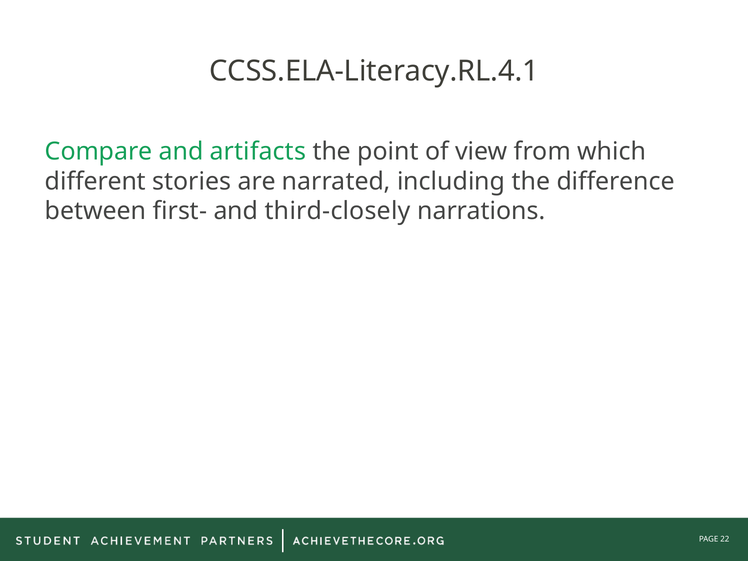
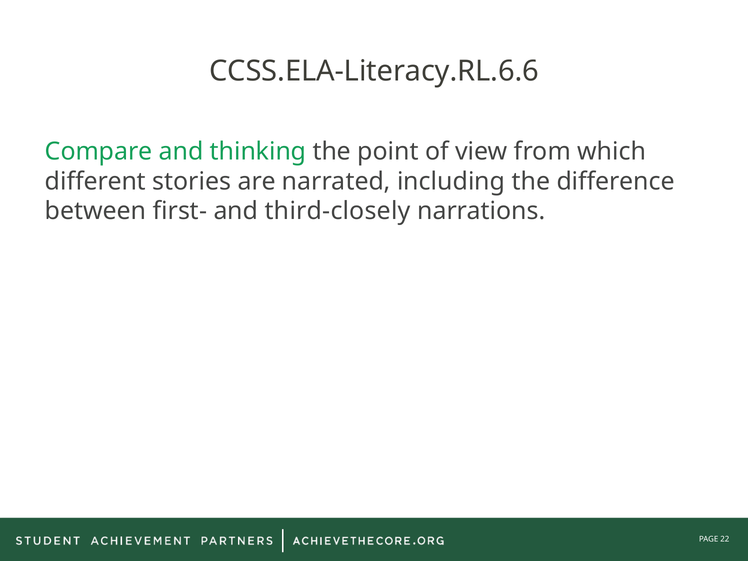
CCSS.ELA-Literacy.RL.4.1: CCSS.ELA-Literacy.RL.4.1 -> CCSS.ELA-Literacy.RL.6.6
artifacts: artifacts -> thinking
